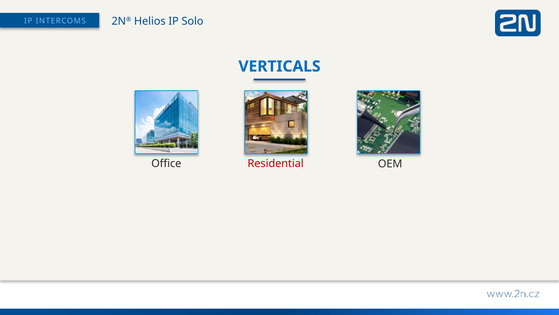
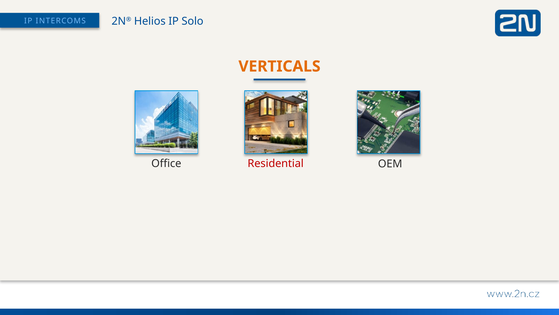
VERTICALS colour: blue -> orange
